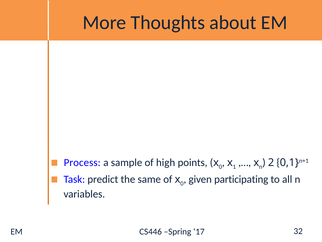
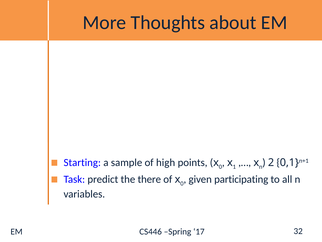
Process: Process -> Starting
same: same -> there
